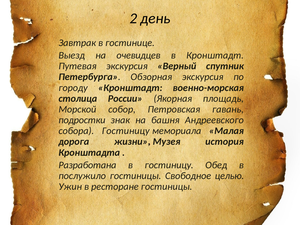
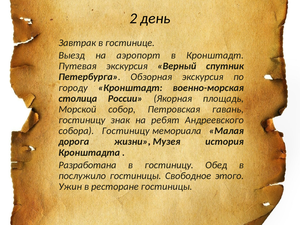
очевидцев: очевидцев -> аэропорт
подростки at (82, 120): подростки -> гостиницу
башня: башня -> ребят
целью: целью -> этого
